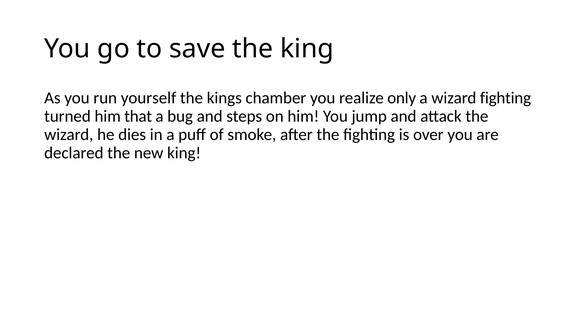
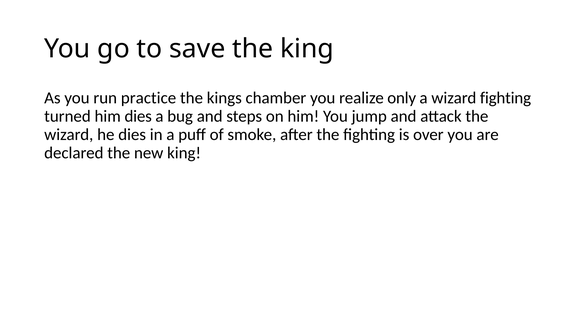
yourself: yourself -> practice
him that: that -> dies
